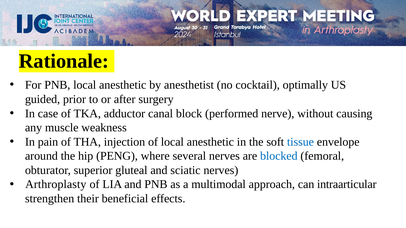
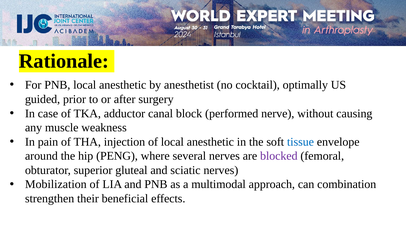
blocked colour: blue -> purple
Arthroplasty: Arthroplasty -> Mobilization
intraarticular: intraarticular -> combination
